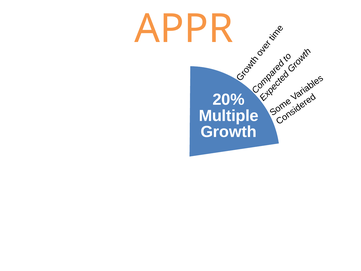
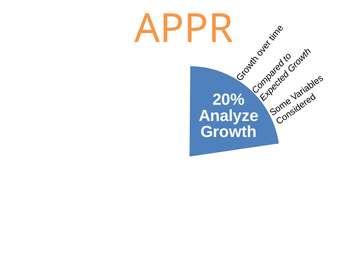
Multiple at (229, 116): Multiple -> Analyze
